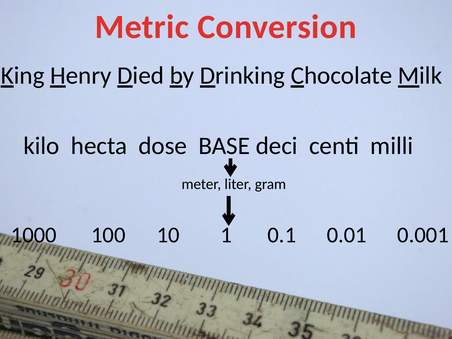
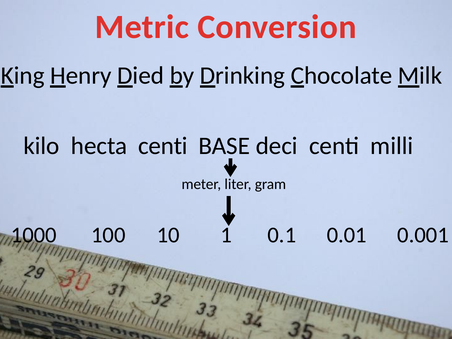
hecta dose: dose -> centi
